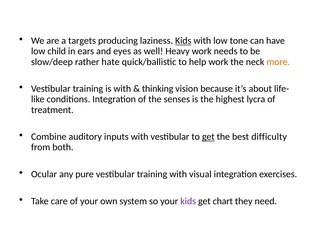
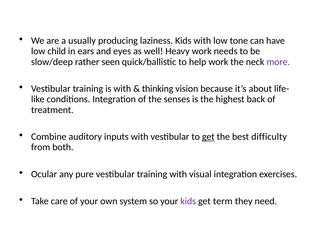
targets: targets -> usually
Kids at (183, 41) underline: present -> none
hate: hate -> seen
more colour: orange -> purple
lycra: lycra -> back
chart: chart -> term
